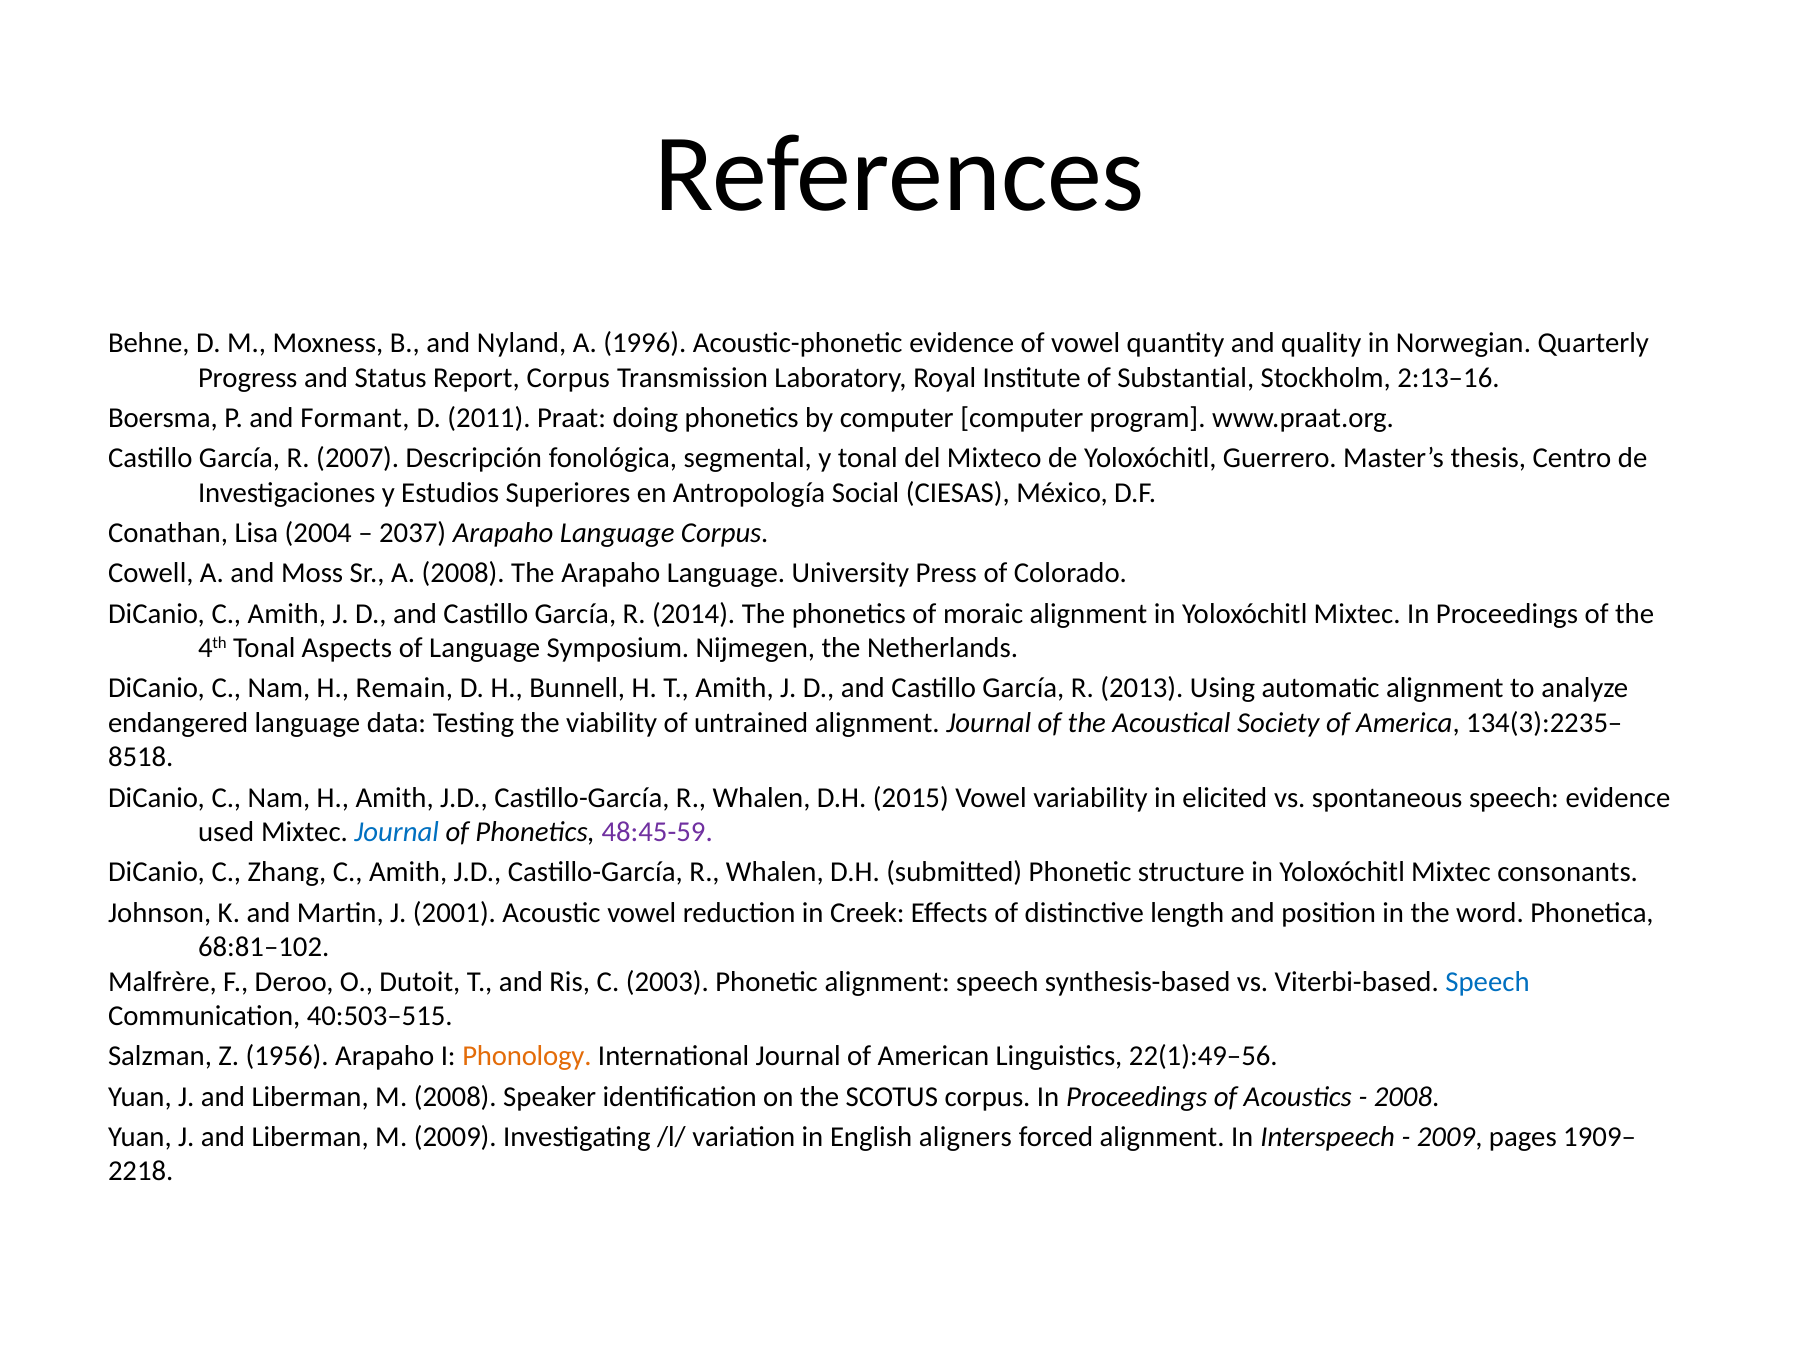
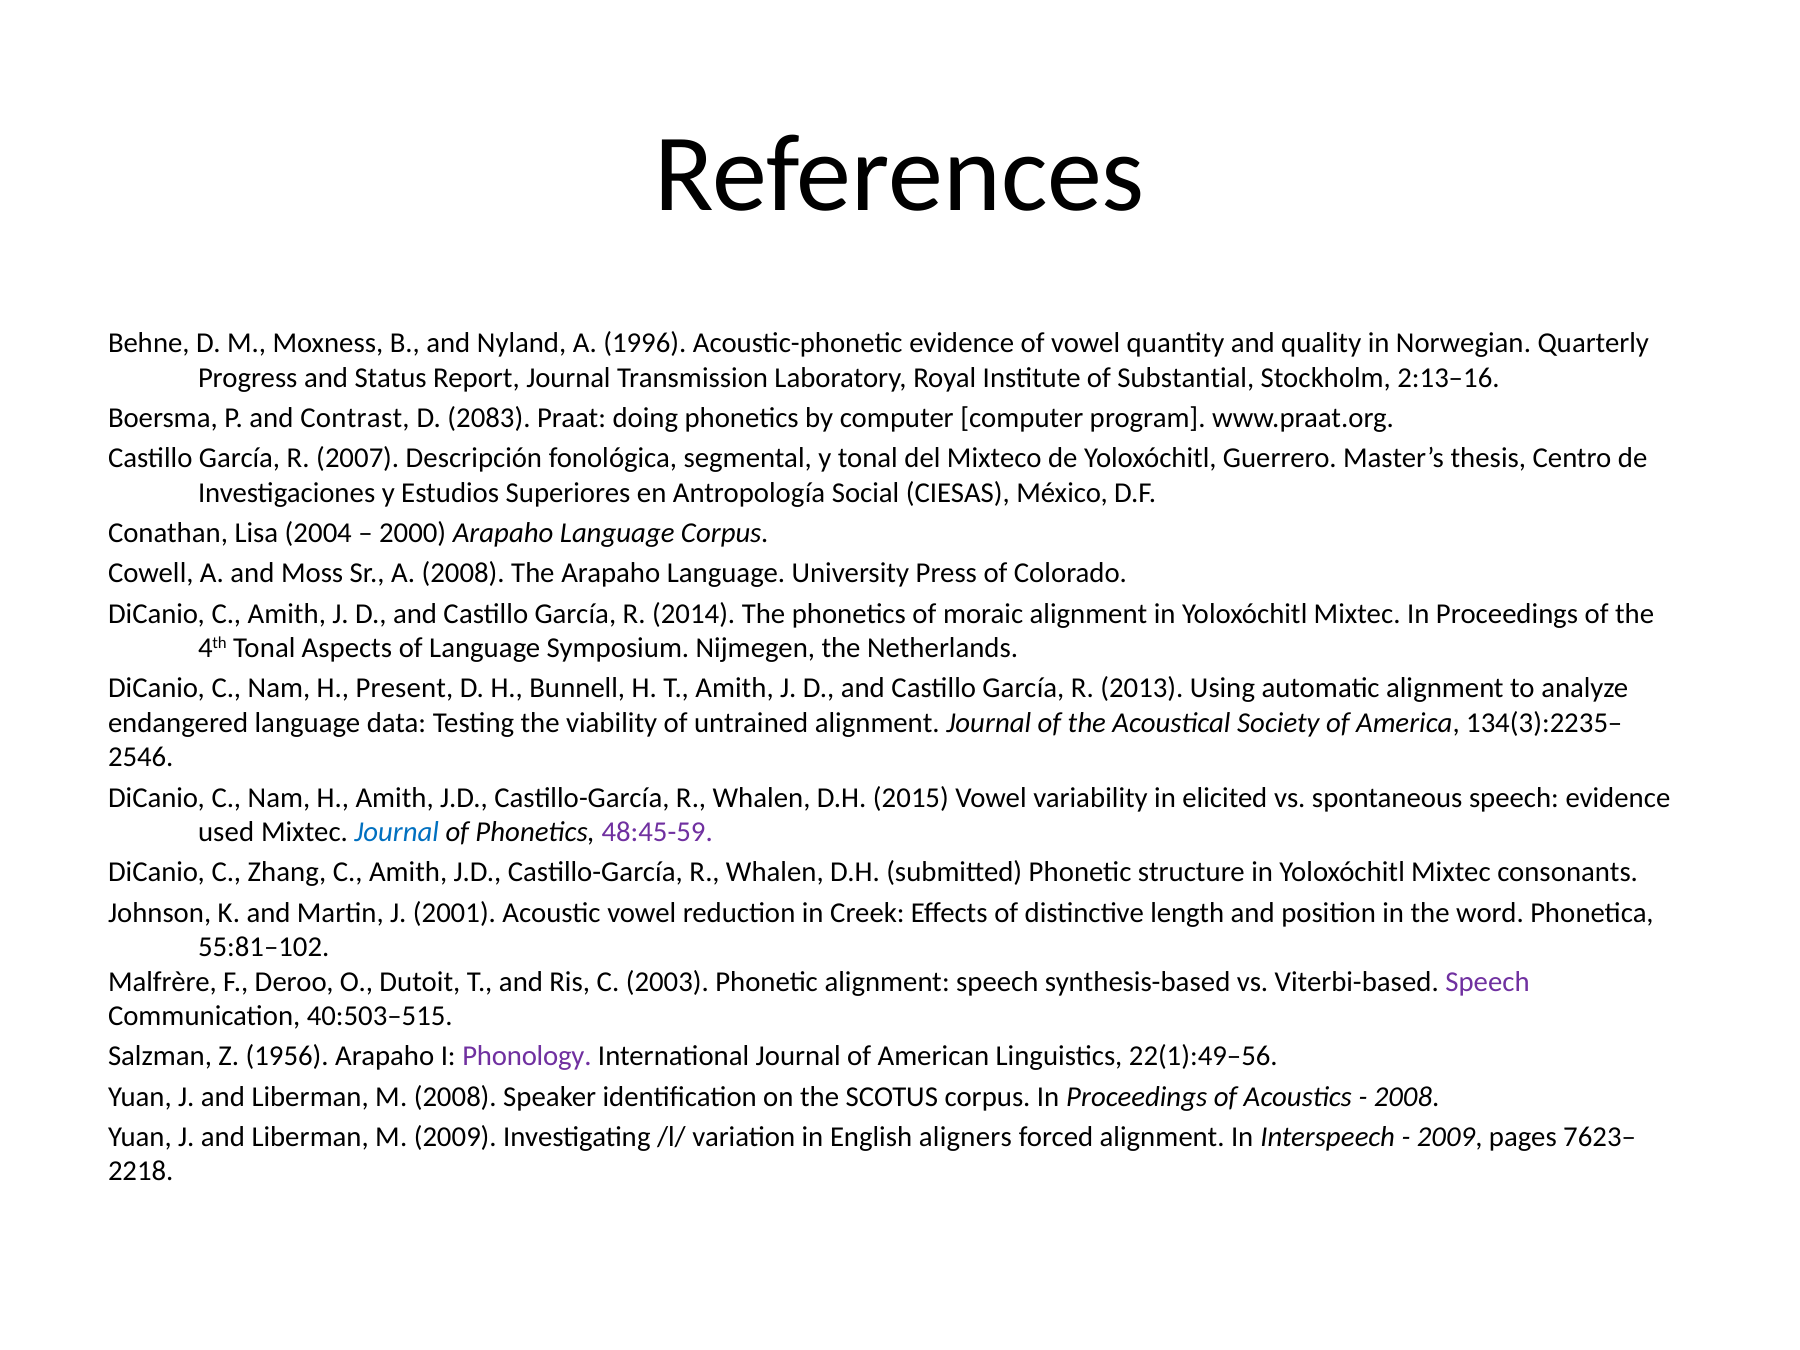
Report Corpus: Corpus -> Journal
Formant: Formant -> Contrast
2011: 2011 -> 2083
2037: 2037 -> 2000
Remain: Remain -> Present
8518: 8518 -> 2546
68:81–102: 68:81–102 -> 55:81–102
Speech at (1487, 982) colour: blue -> purple
Phonology colour: orange -> purple
1909–: 1909– -> 7623–
